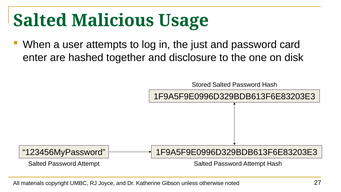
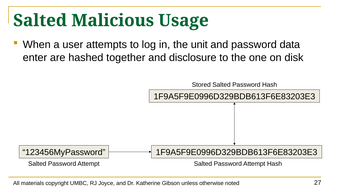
just: just -> unit
card: card -> data
